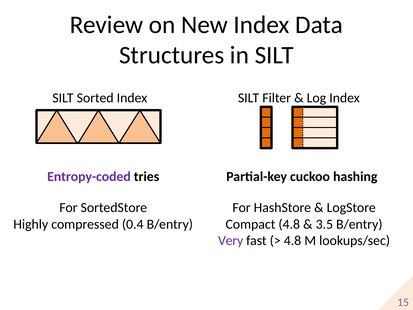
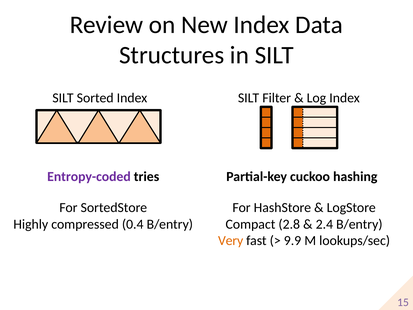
Compact 4.8: 4.8 -> 2.8
3.5: 3.5 -> 2.4
Very colour: purple -> orange
4.8 at (293, 240): 4.8 -> 9.9
